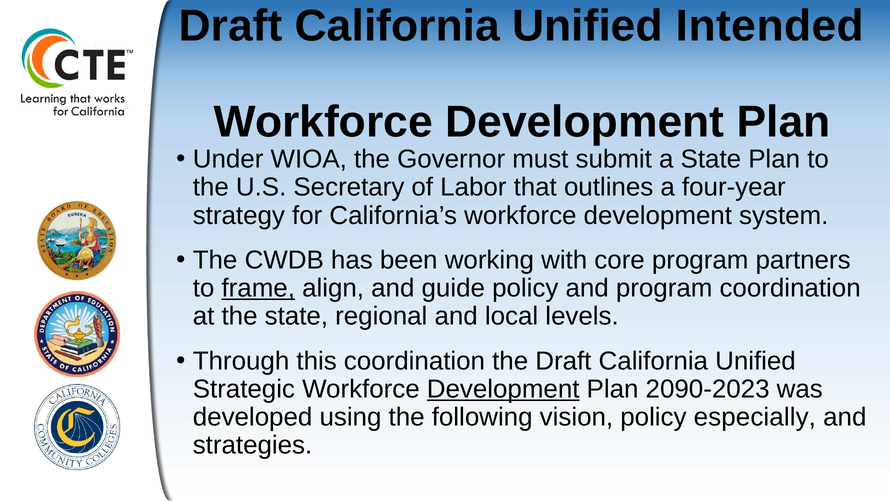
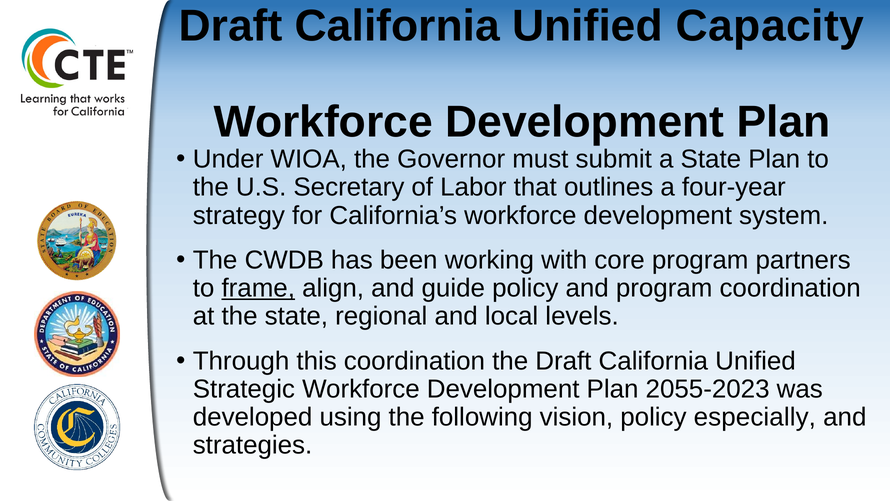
Intended: Intended -> Capacity
Development at (503, 389) underline: present -> none
2090-2023: 2090-2023 -> 2055-2023
